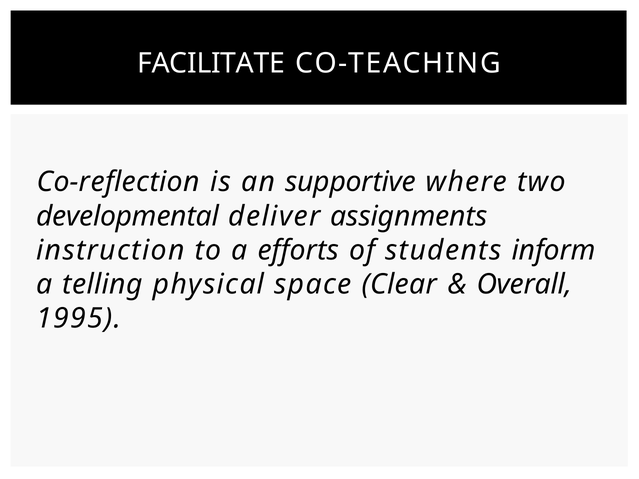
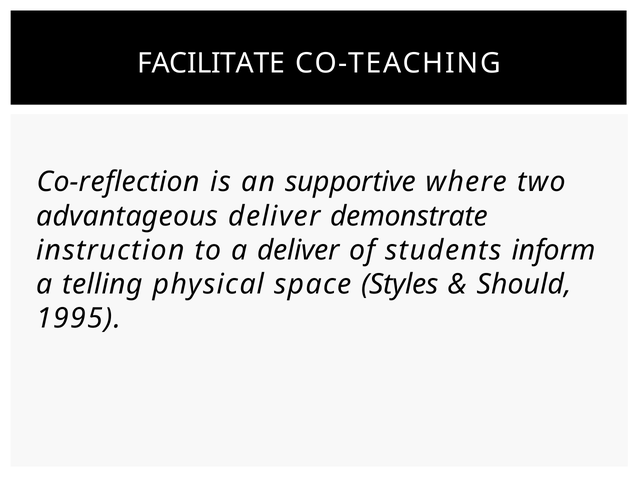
developmental: developmental -> advantageous
assignments: assignments -> demonstrate
a efforts: efforts -> deliver
Clear: Clear -> Styles
Overall: Overall -> Should
